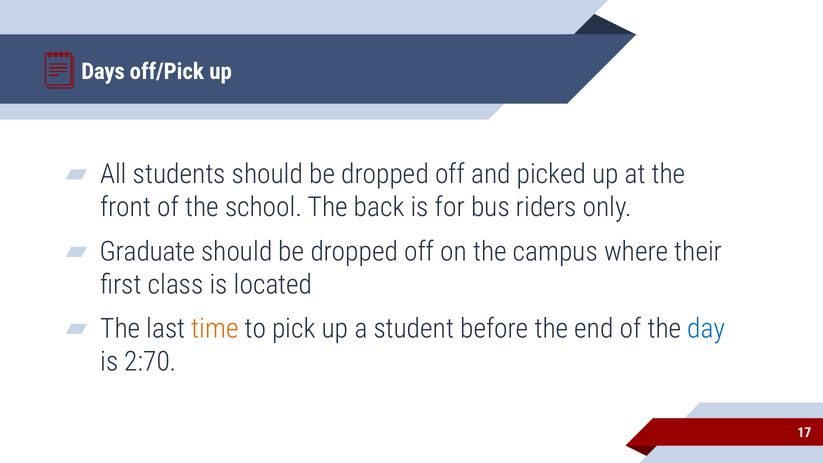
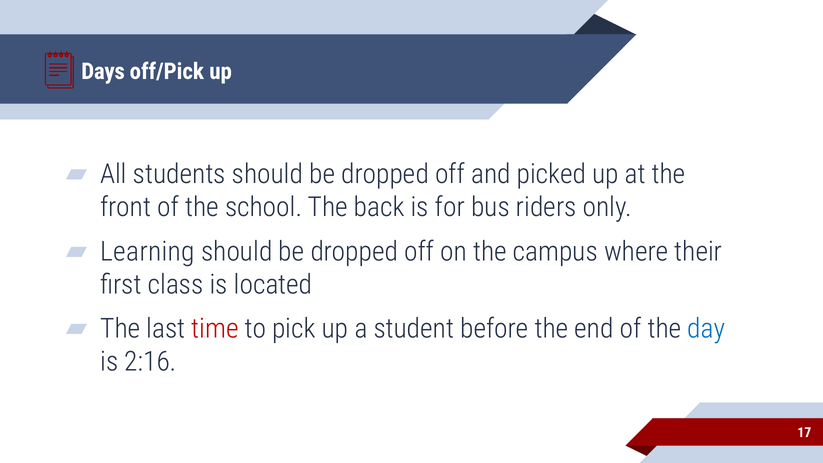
Graduate: Graduate -> Learning
time colour: orange -> red
2:70: 2:70 -> 2:16
